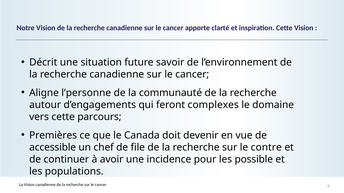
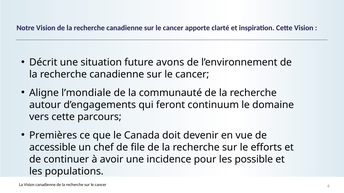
savoir: savoir -> avons
l’personne: l’personne -> l’mondiale
complexes: complexes -> continuum
contre: contre -> efforts
